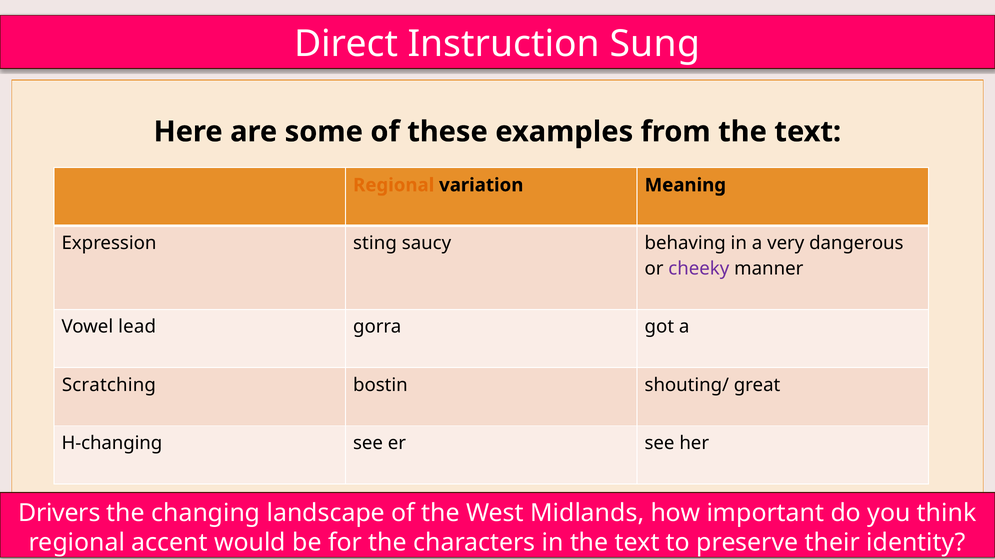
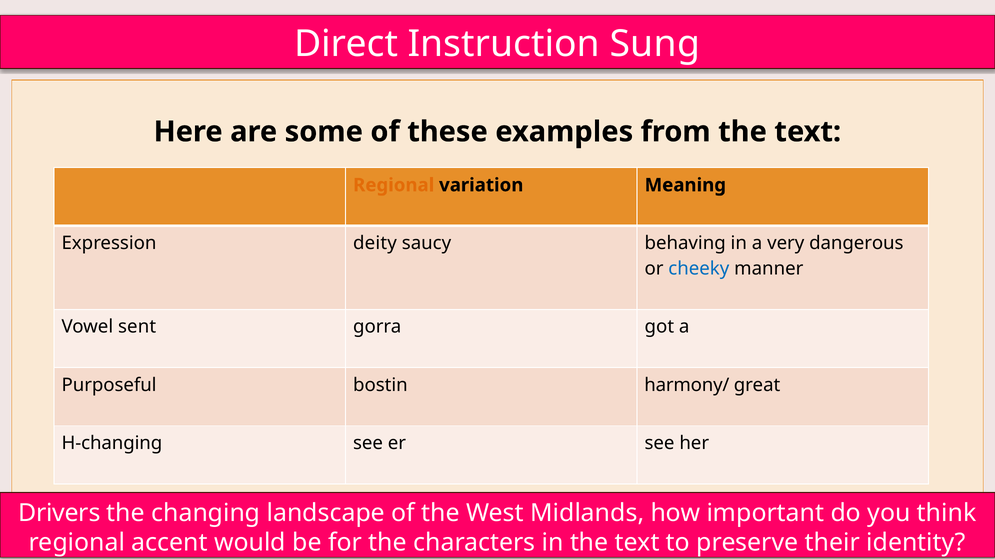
sting: sting -> deity
cheeky colour: purple -> blue
lead: lead -> sent
Scratching: Scratching -> Purposeful
shouting/: shouting/ -> harmony/
